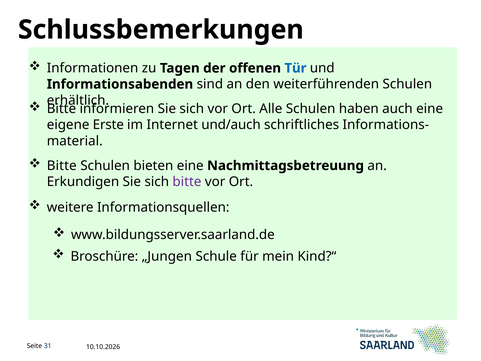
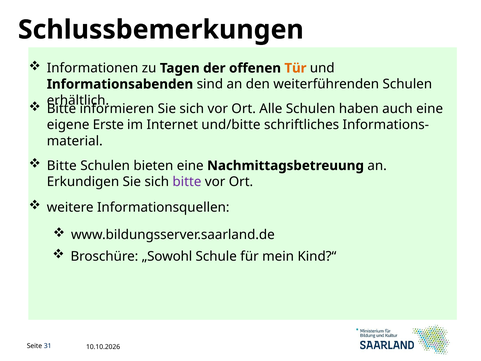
Tür colour: blue -> orange
und/auch: und/auch -> und/bitte
„Jungen: „Jungen -> „Sowohl
